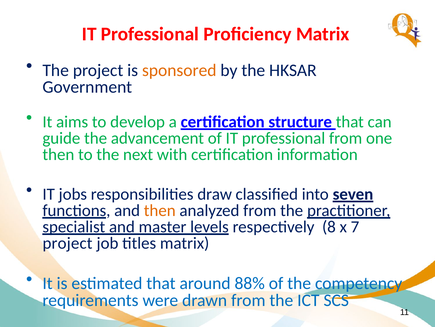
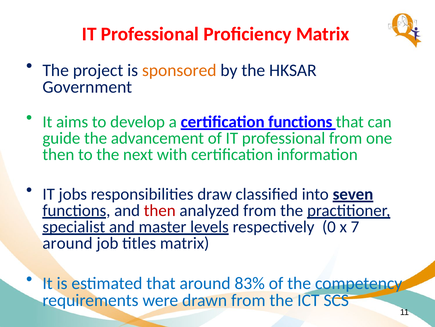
certification structure: structure -> functions
then at (160, 210) colour: orange -> red
8: 8 -> 0
project at (68, 243): project -> around
88%: 88% -> 83%
